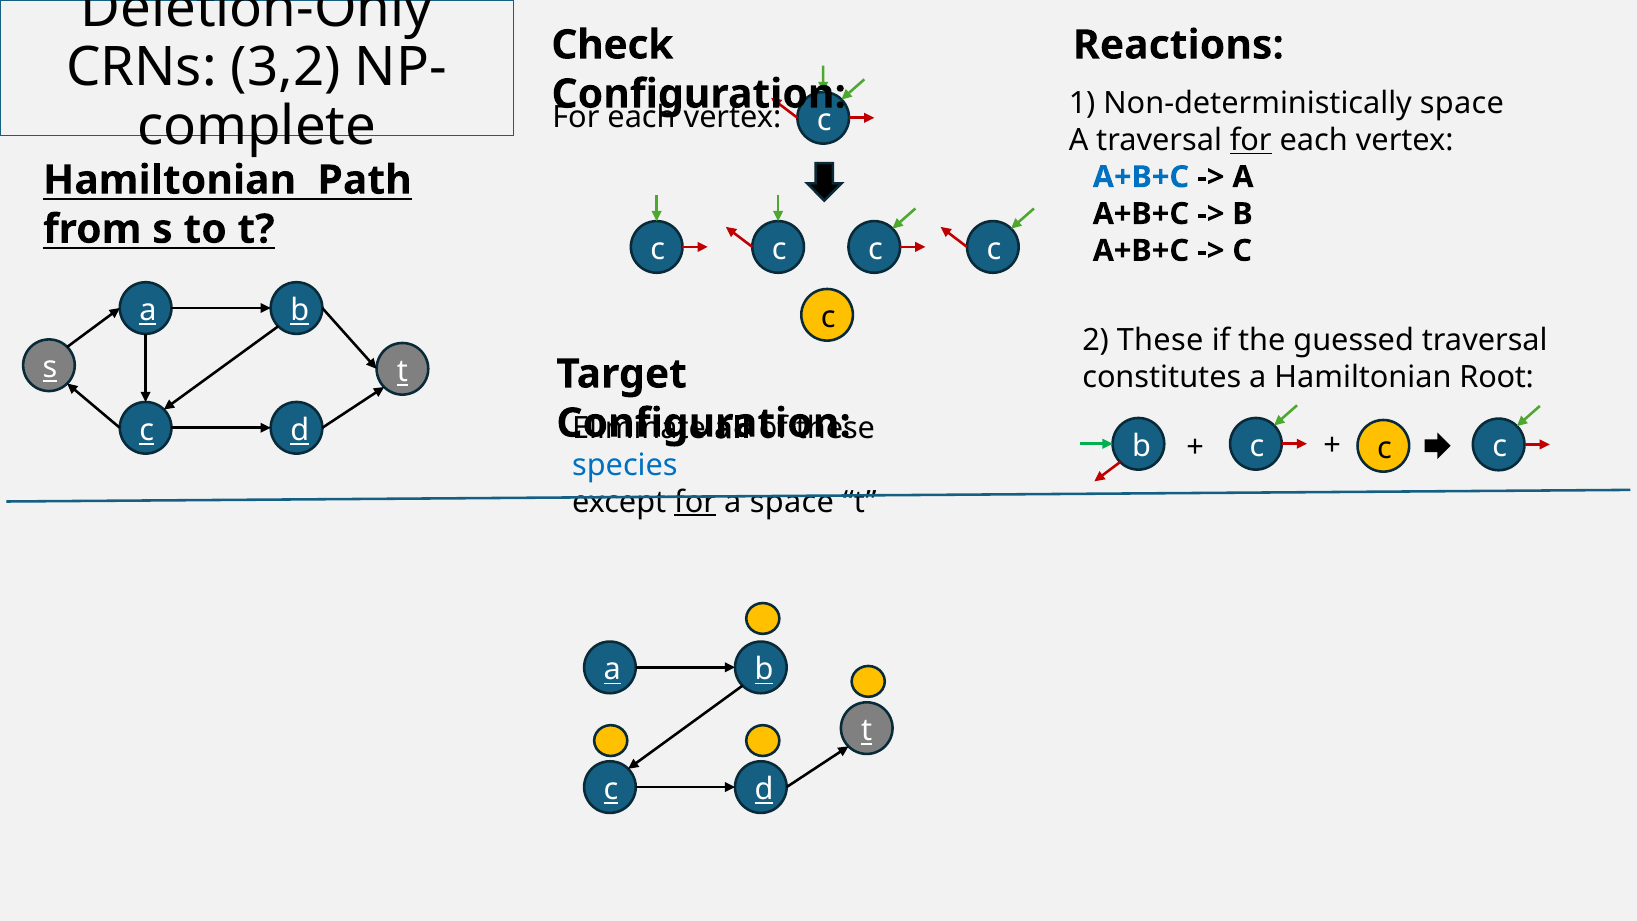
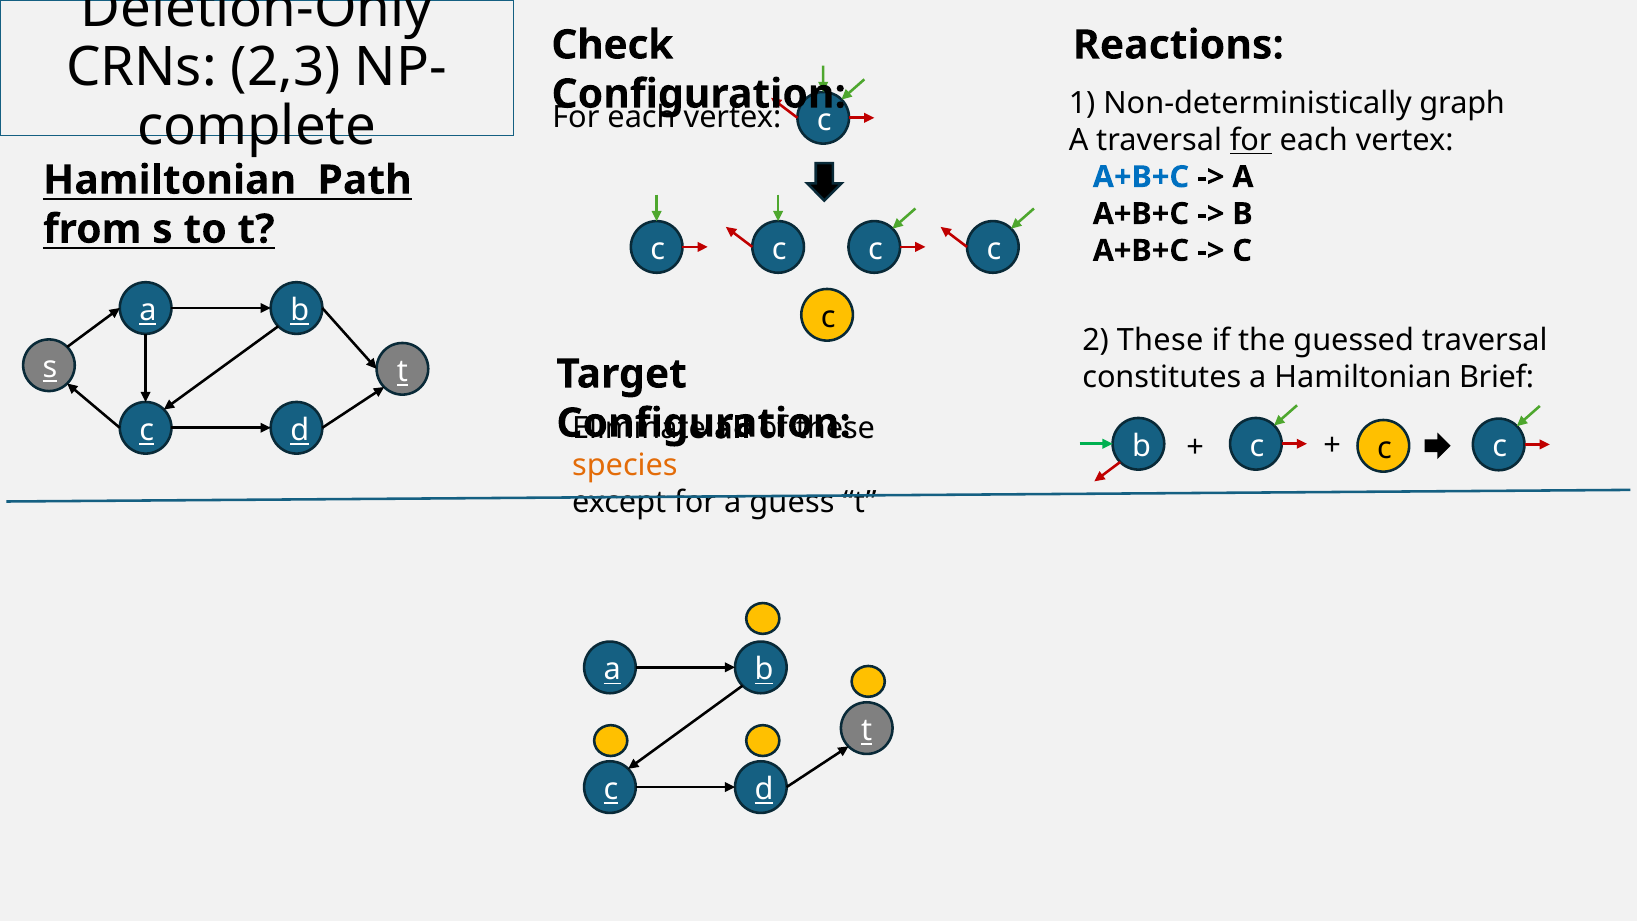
3,2: 3,2 -> 2,3
Non-deterministically space: space -> graph
Root: Root -> Brief
species colour: blue -> orange
for at (695, 502) underline: present -> none
a space: space -> guess
